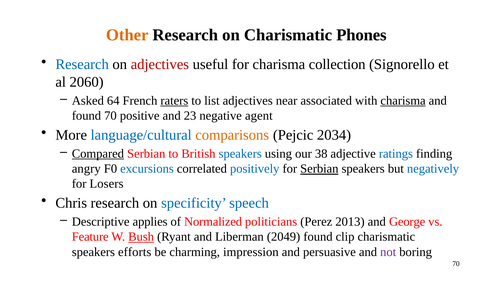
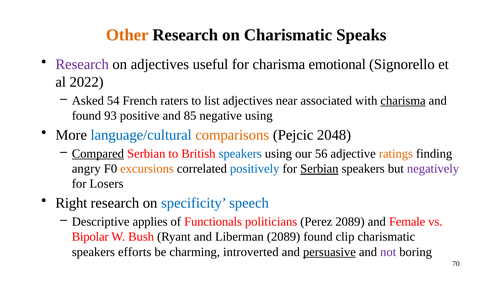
Phones: Phones -> Speaks
Research at (82, 64) colour: blue -> purple
adjectives at (160, 64) colour: red -> black
collection: collection -> emotional
2060: 2060 -> 2022
64: 64 -> 54
raters underline: present -> none
found 70: 70 -> 93
23: 23 -> 85
negative agent: agent -> using
2034: 2034 -> 2048
38: 38 -> 56
ratings colour: blue -> orange
excursions colour: blue -> orange
negatively colour: blue -> purple
Chris: Chris -> Right
Normalized: Normalized -> Functionals
Perez 2013: 2013 -> 2089
George: George -> Female
Feature: Feature -> Bipolar
Bush underline: present -> none
Liberman 2049: 2049 -> 2089
impression: impression -> introverted
persuasive underline: none -> present
